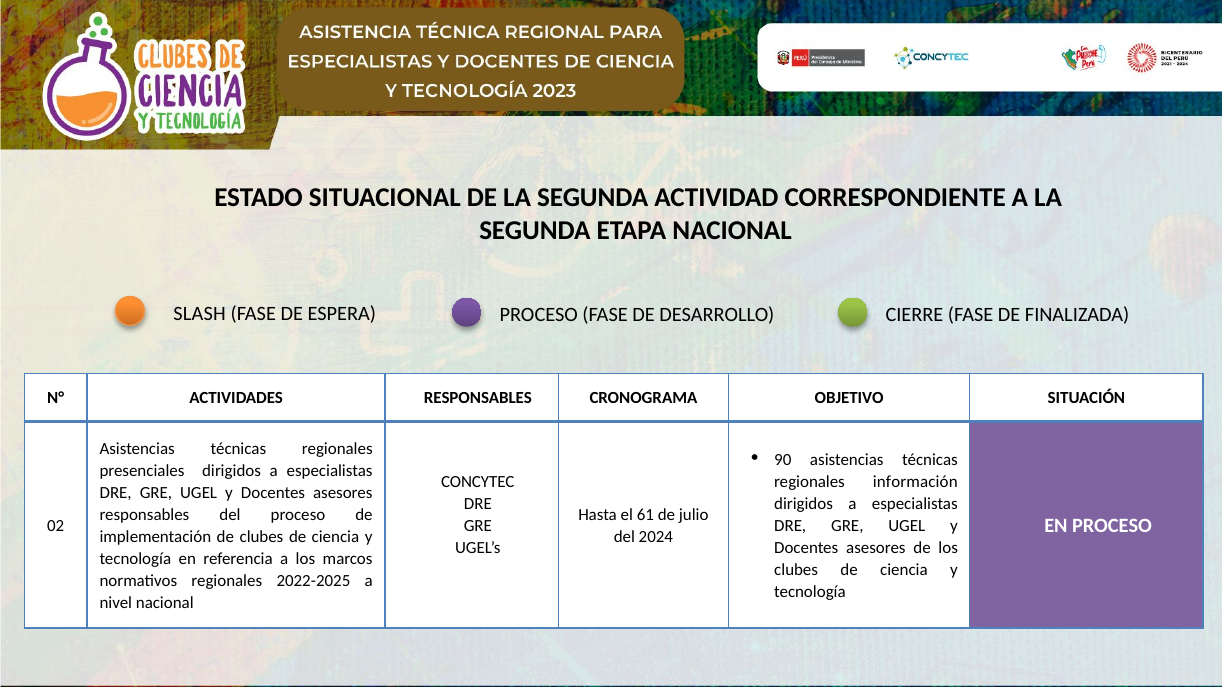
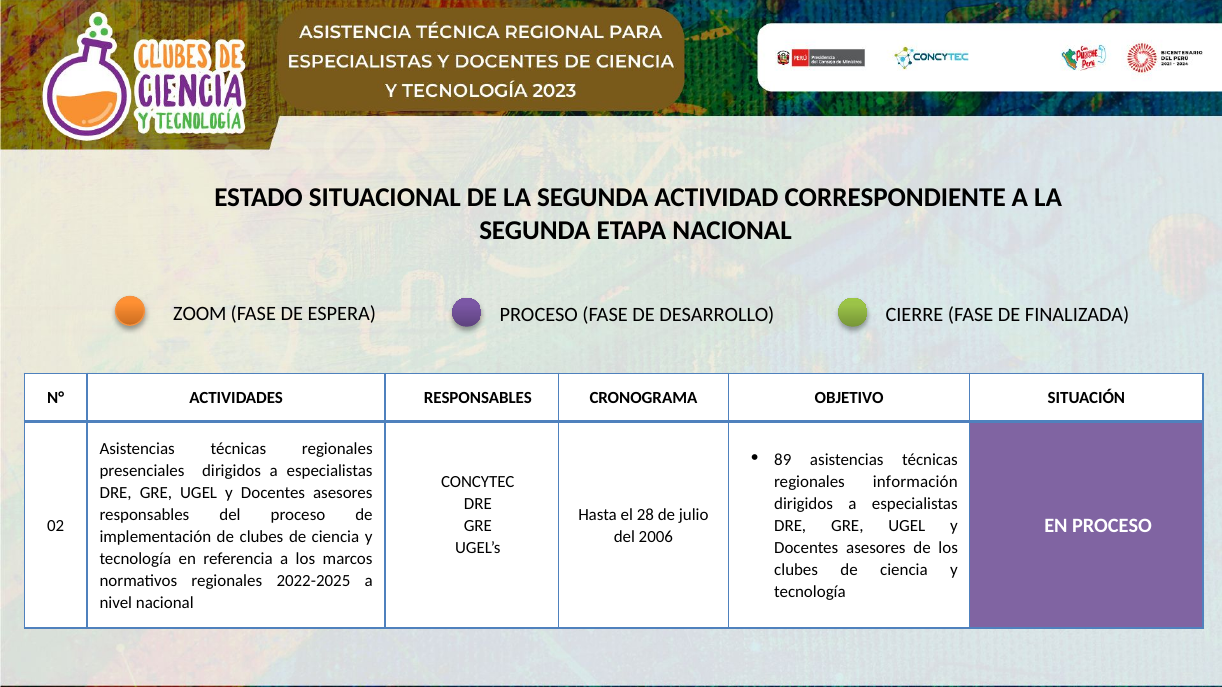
SLASH: SLASH -> ZOOM
90: 90 -> 89
61: 61 -> 28
2024: 2024 -> 2006
